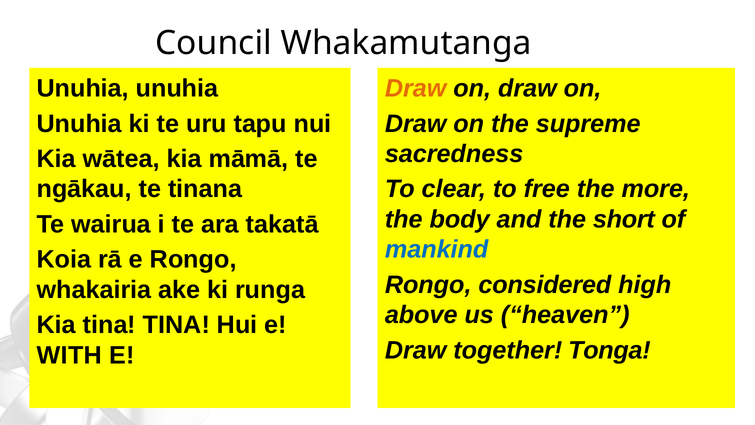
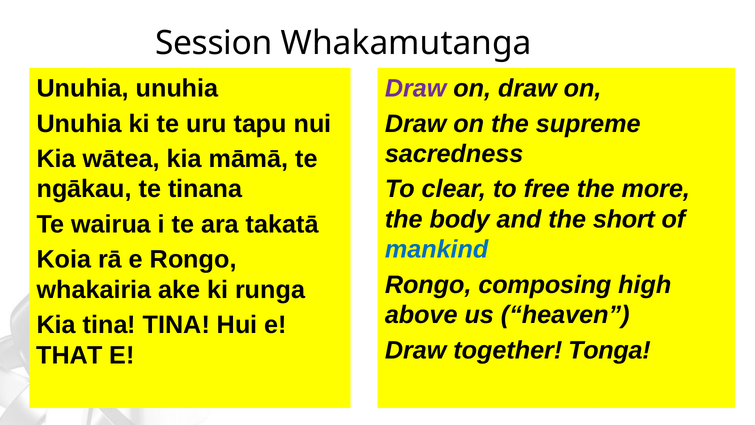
Council: Council -> Session
Draw at (416, 88) colour: orange -> purple
considered: considered -> composing
WITH: WITH -> THAT
